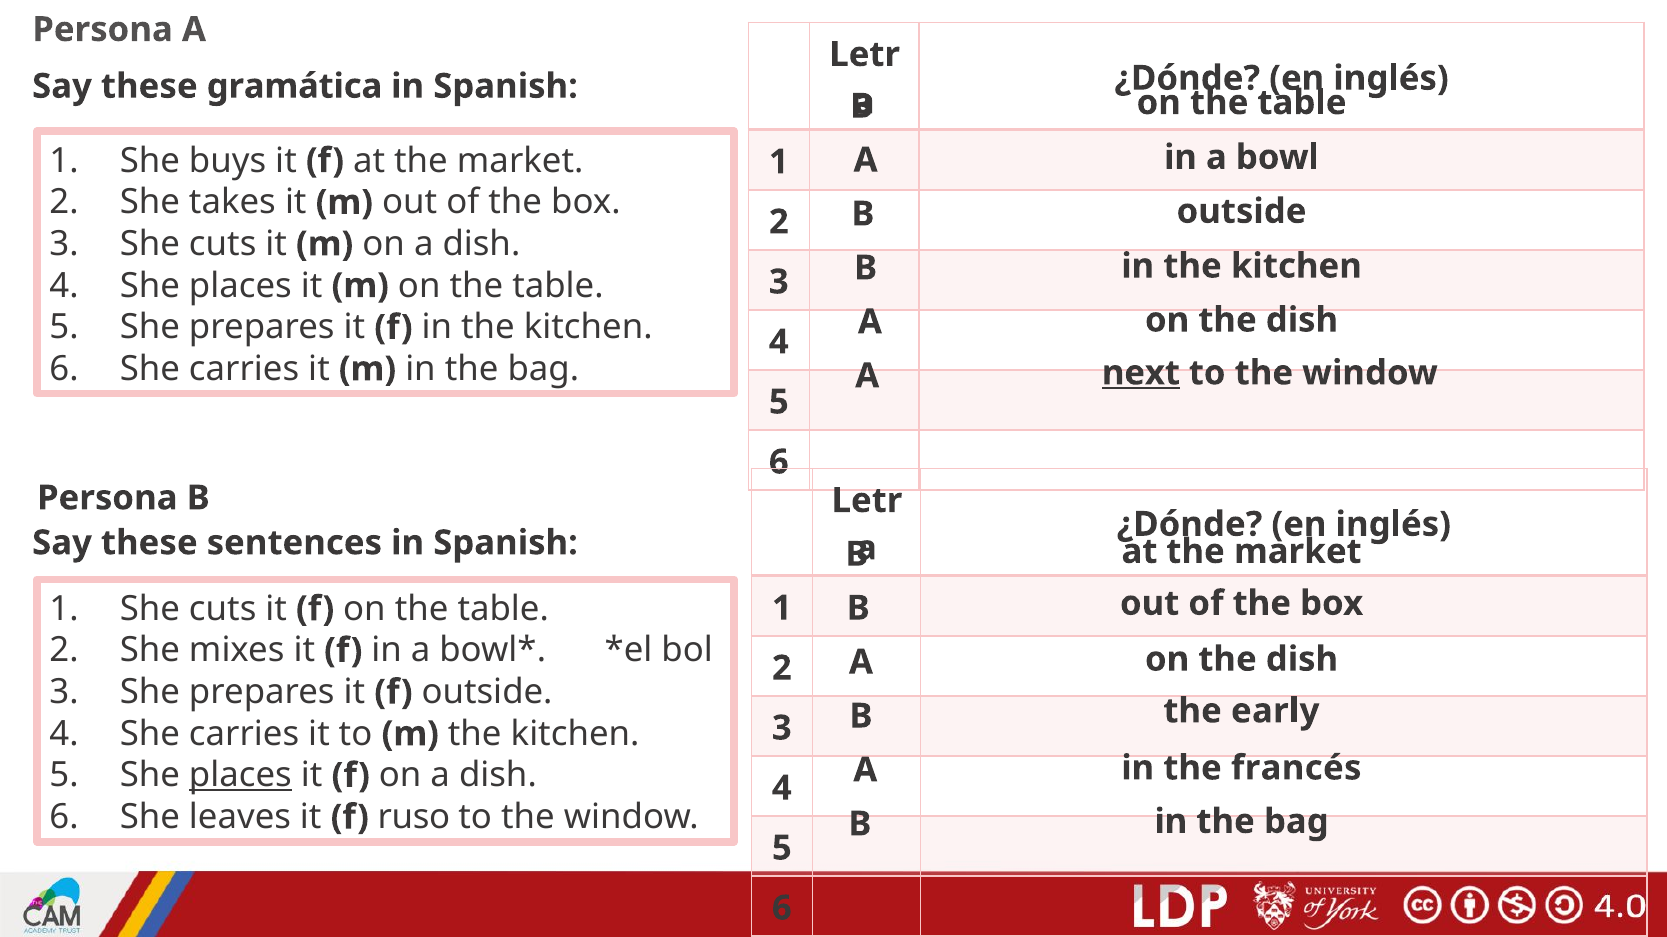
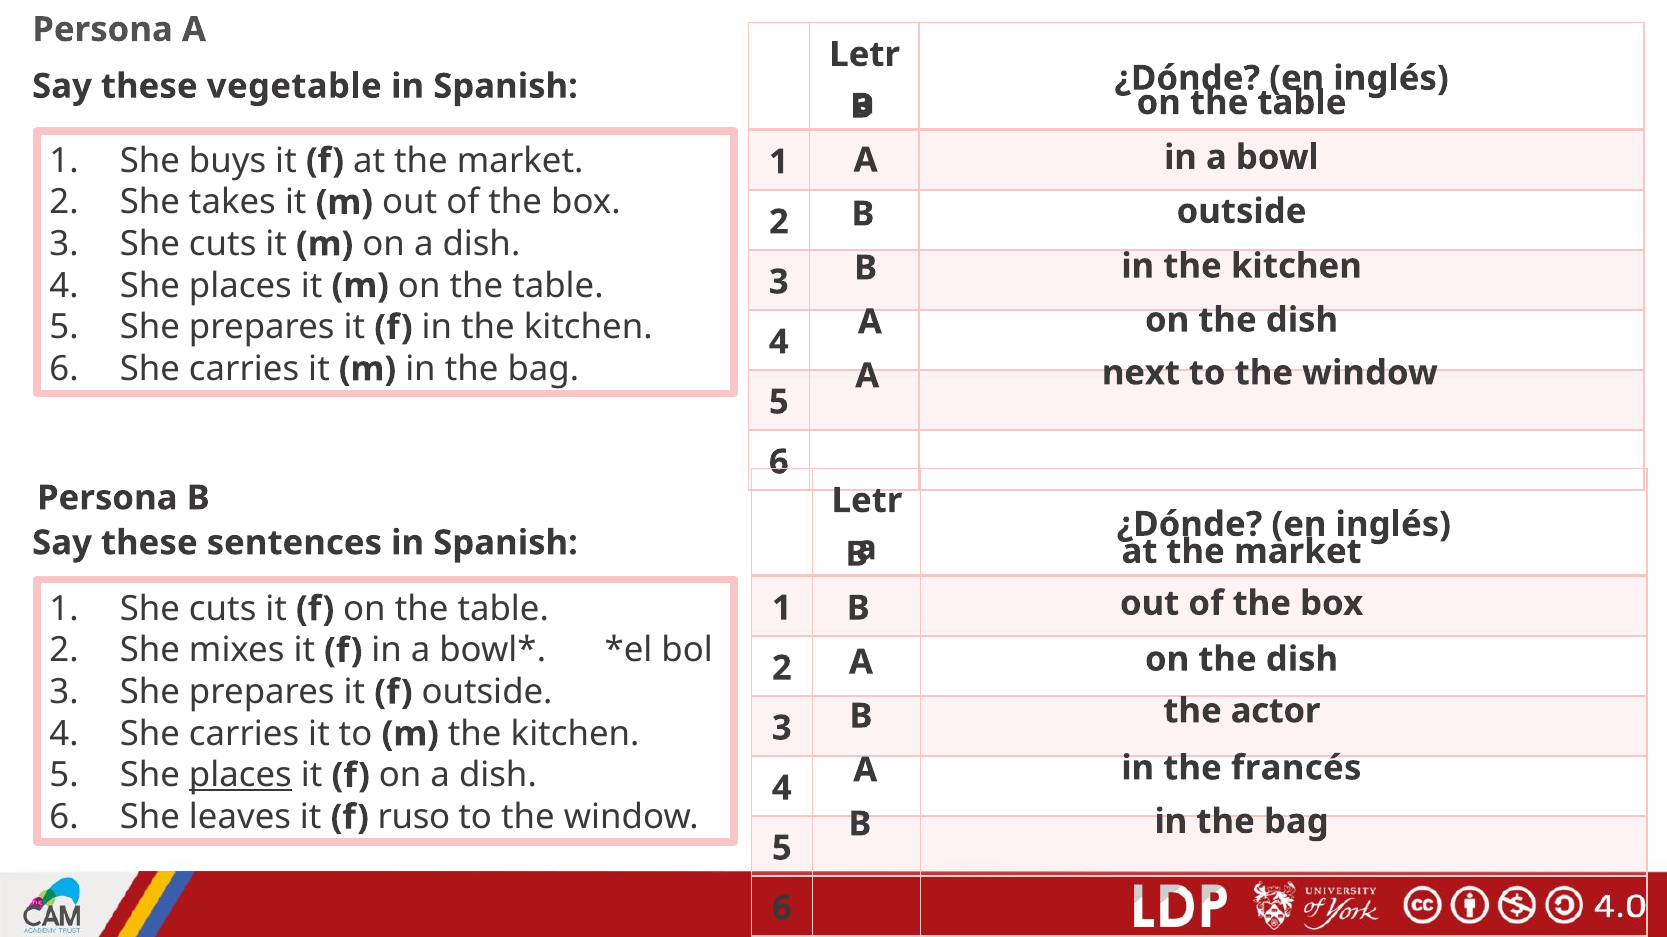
gramática: gramática -> vegetable
next underline: present -> none
early: early -> actor
